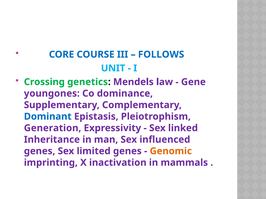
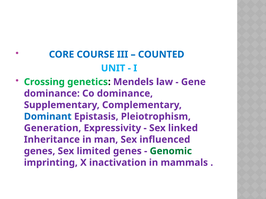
FOLLOWS: FOLLOWS -> COUNTED
youngones at (52, 94): youngones -> dominance
Genomic colour: orange -> green
